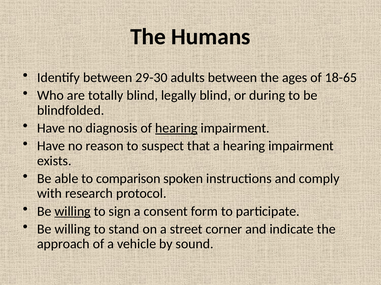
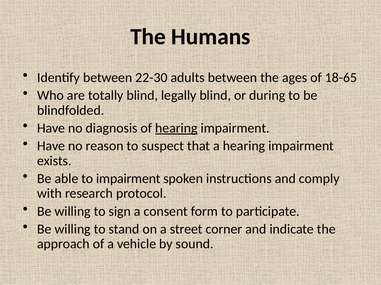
29-30: 29-30 -> 22-30
to comparison: comparison -> impairment
willing at (73, 212) underline: present -> none
